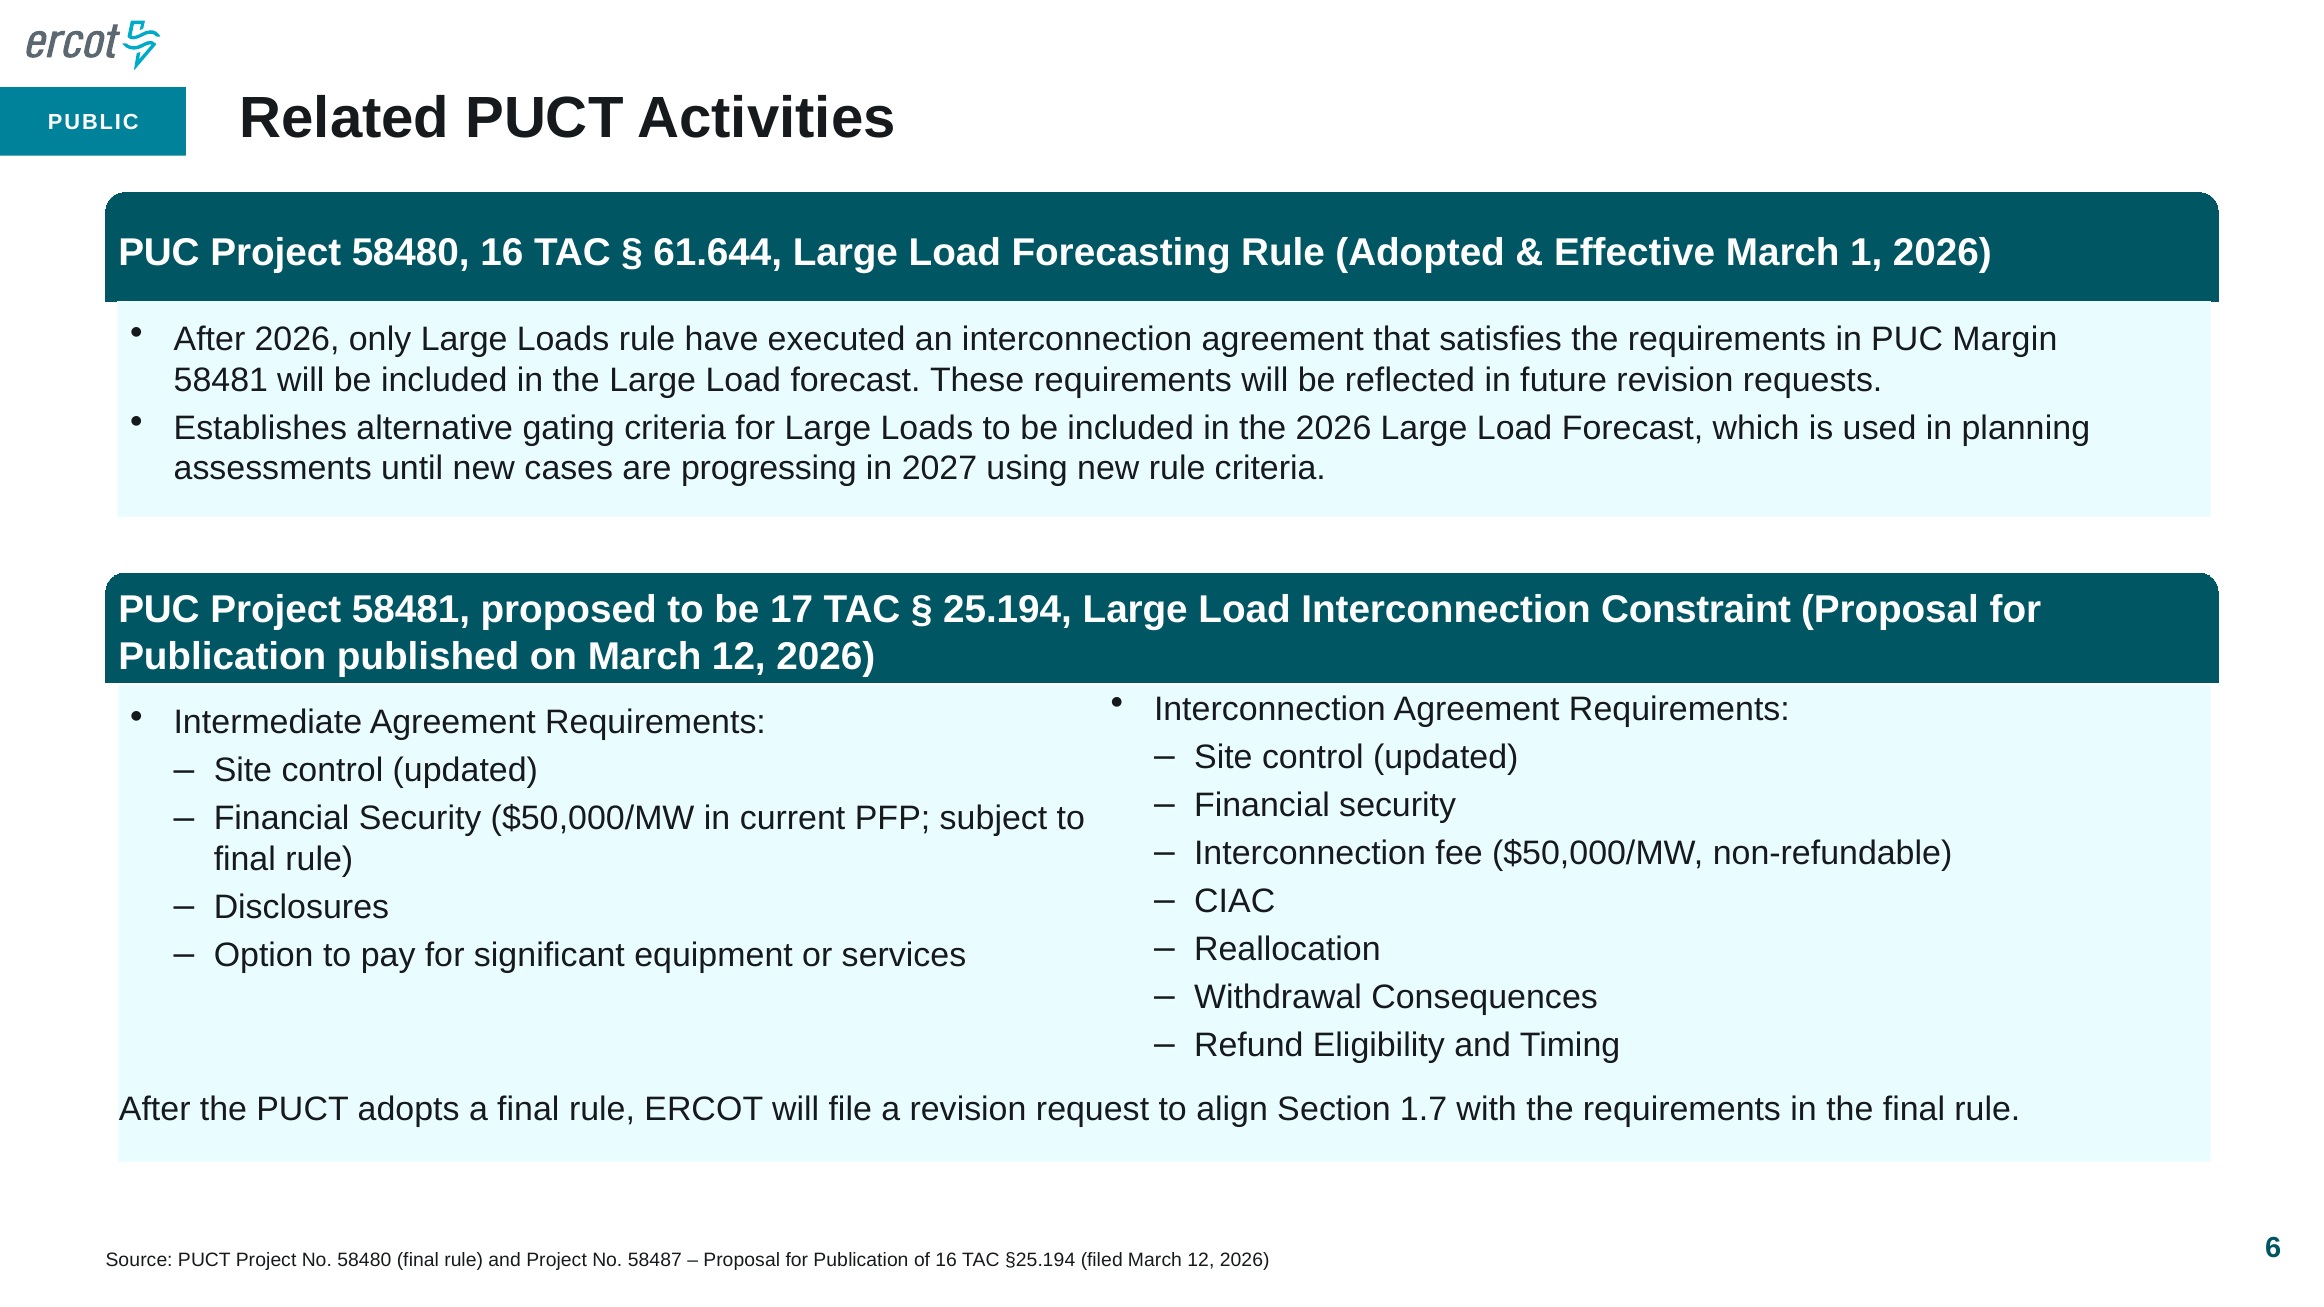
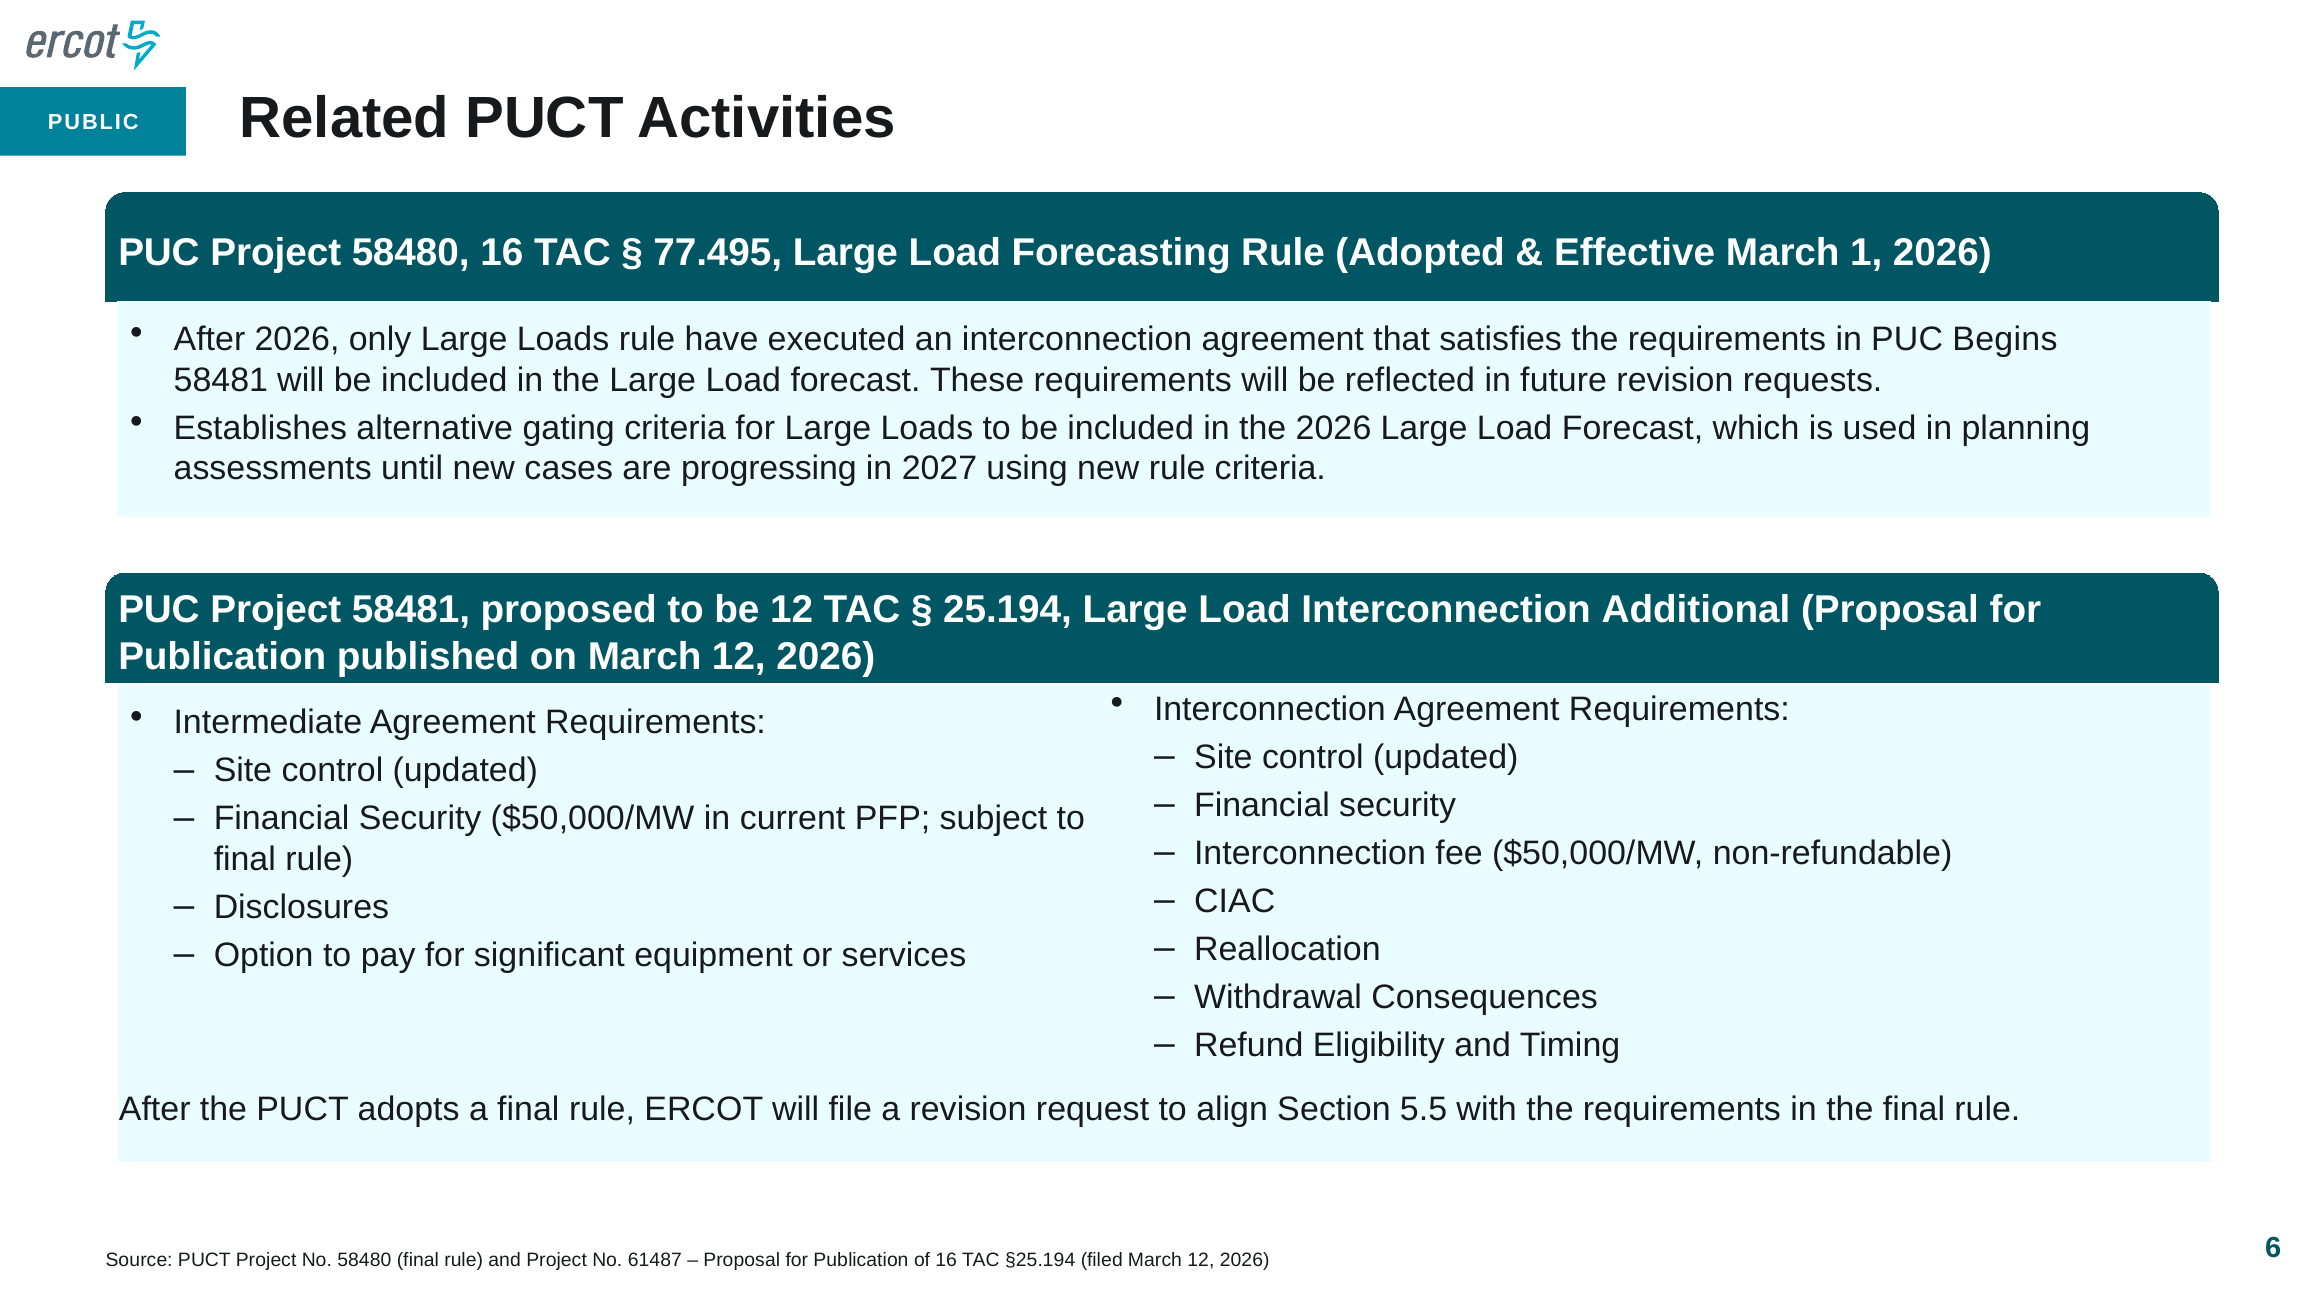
61.644: 61.644 -> 77.495
Margin: Margin -> Begins
be 17: 17 -> 12
Constraint: Constraint -> Additional
1.7: 1.7 -> 5.5
58487: 58487 -> 61487
